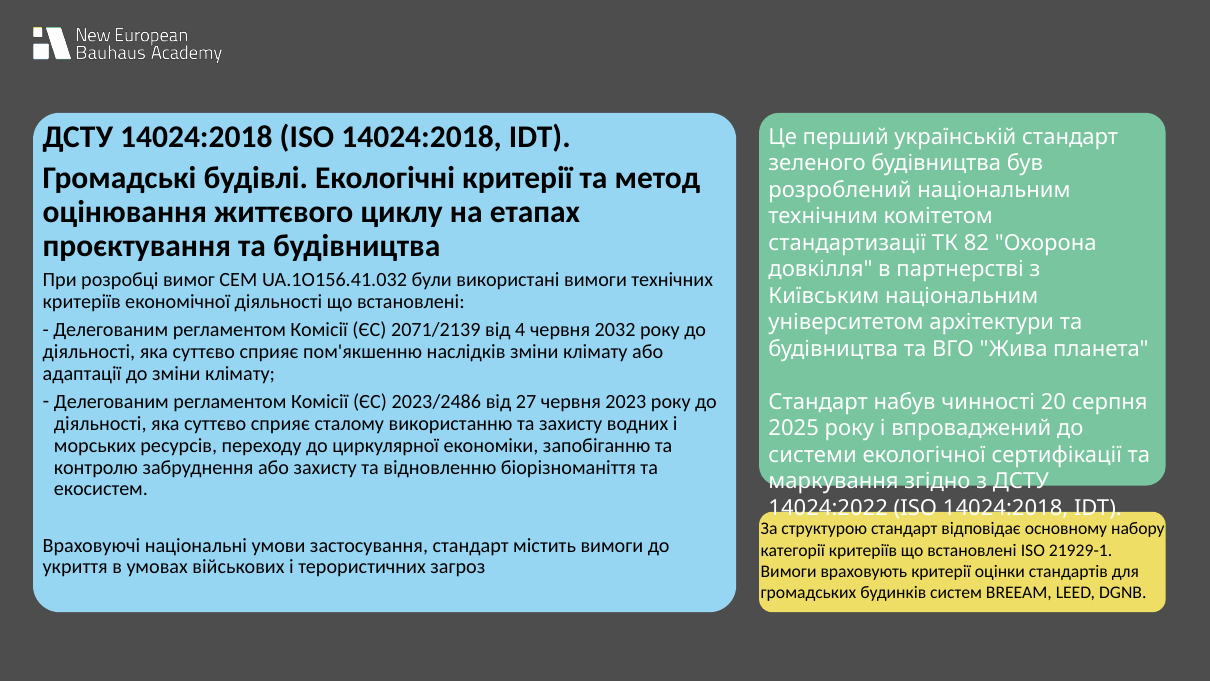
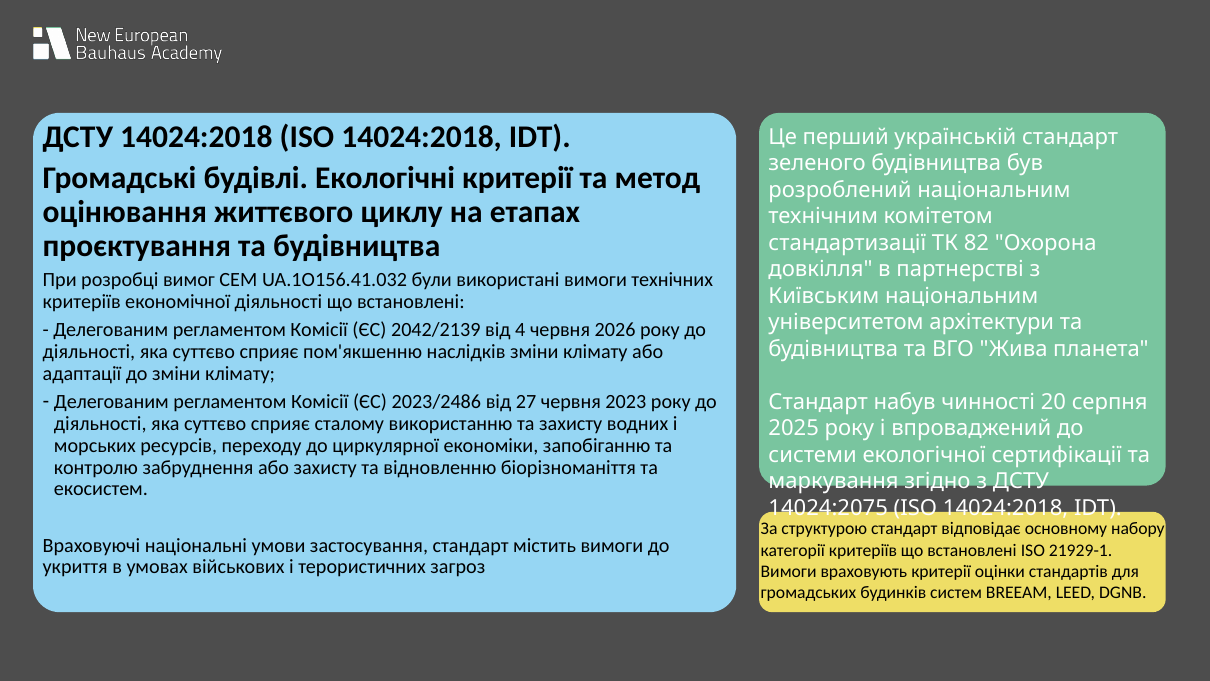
2071/2139: 2071/2139 -> 2042/2139
2032: 2032 -> 2026
14024:2022: 14024:2022 -> 14024:2075
